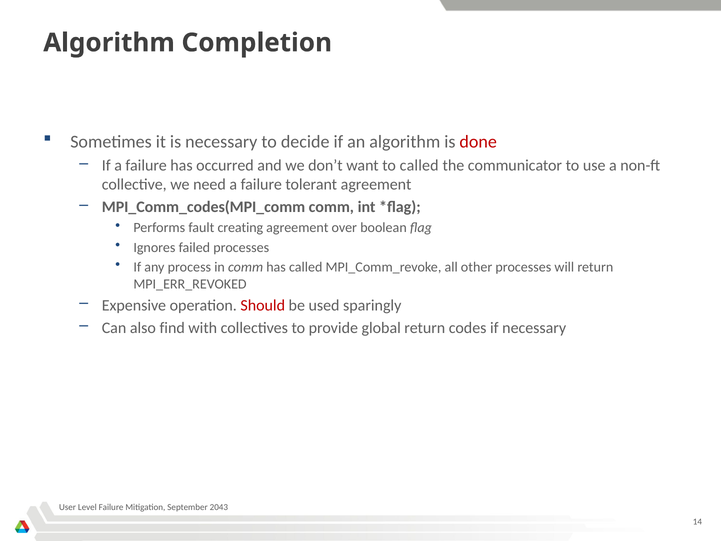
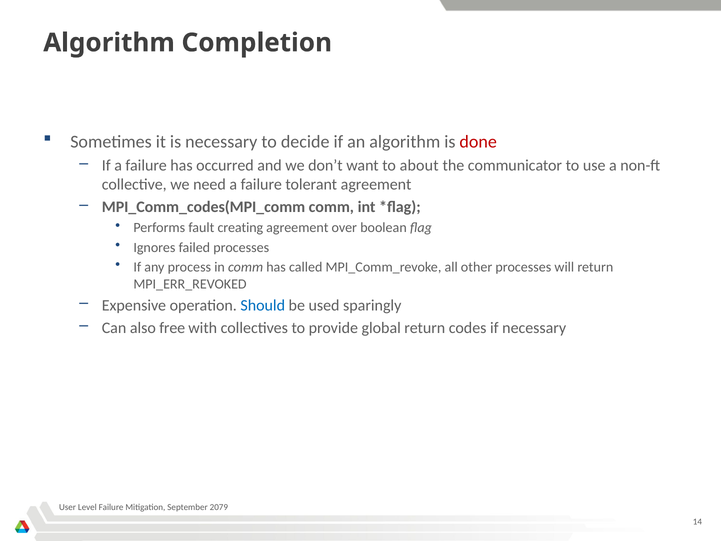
to called: called -> about
Should colour: red -> blue
find: find -> free
2043: 2043 -> 2079
